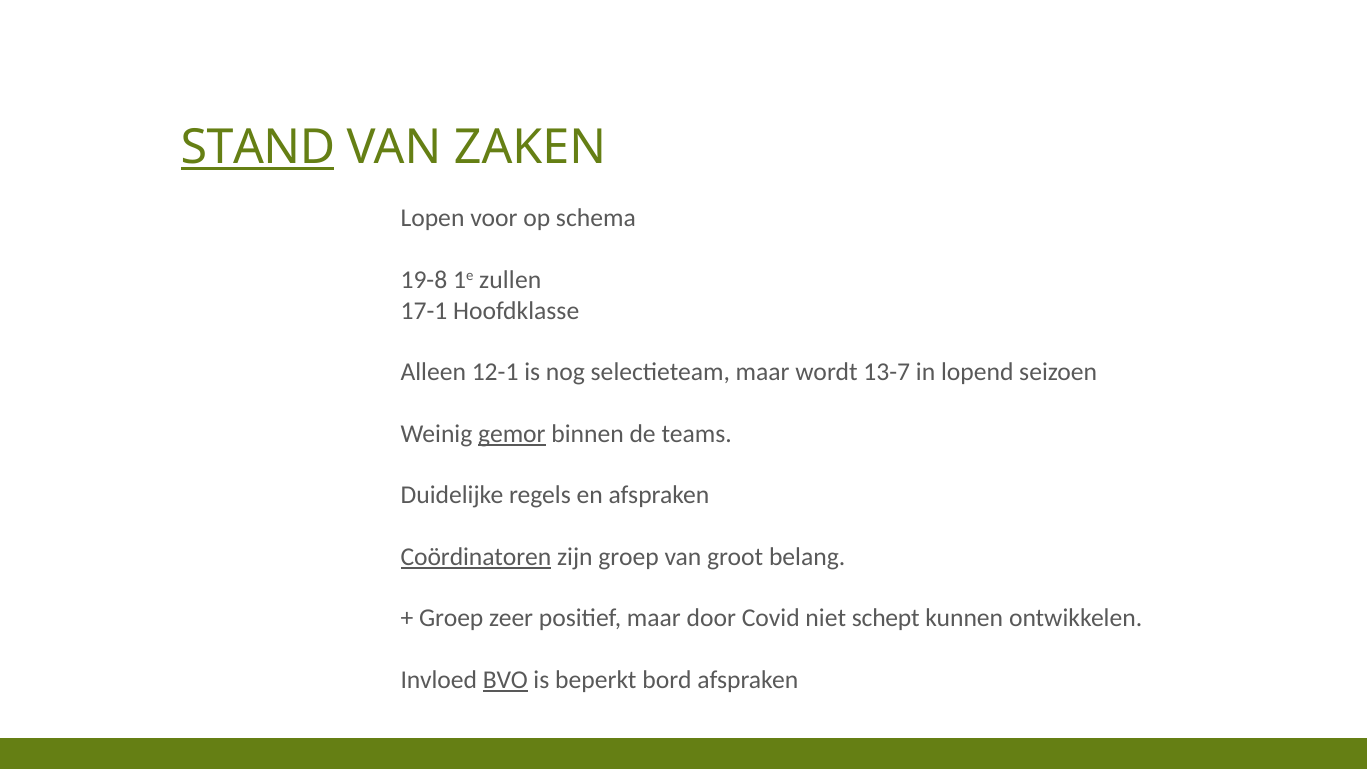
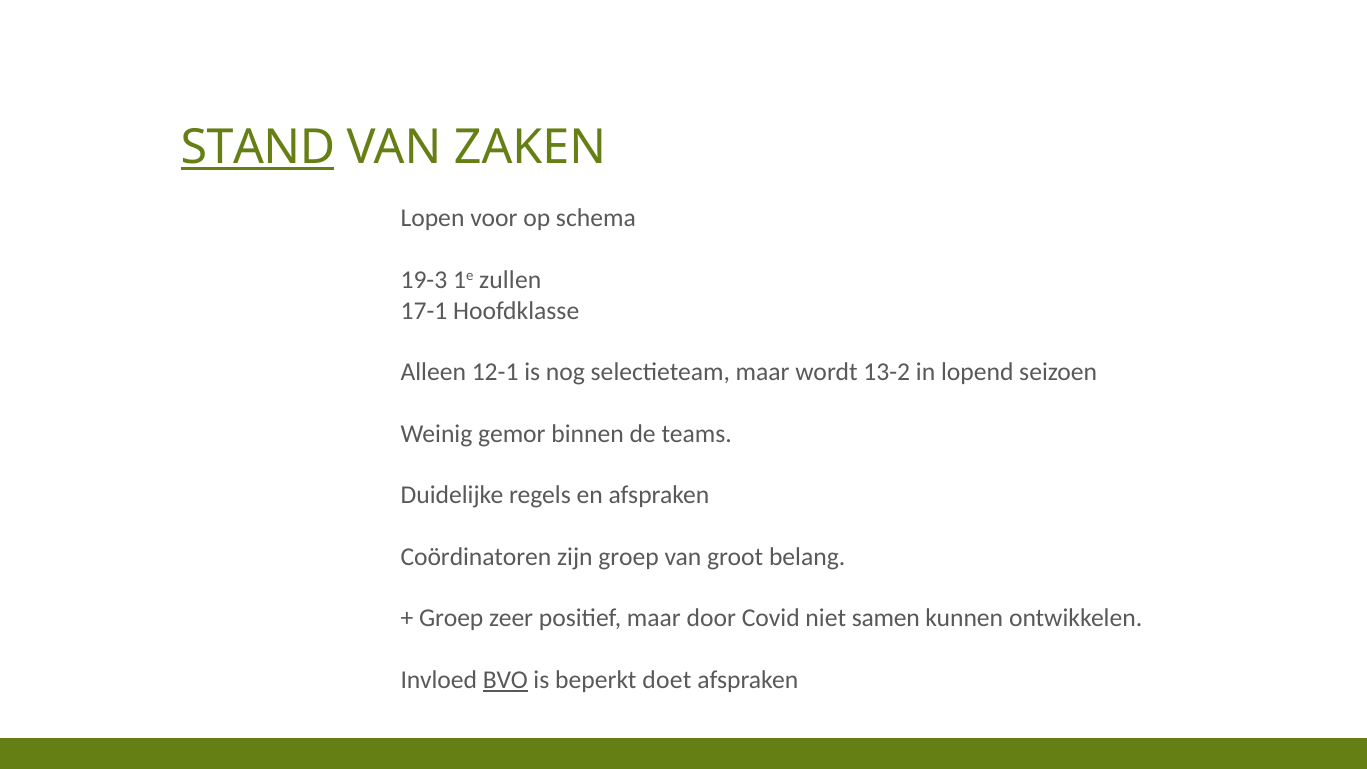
19-8: 19-8 -> 19-3
13-7: 13-7 -> 13-2
gemor underline: present -> none
Coördinatoren underline: present -> none
schept: schept -> samen
bord: bord -> doet
